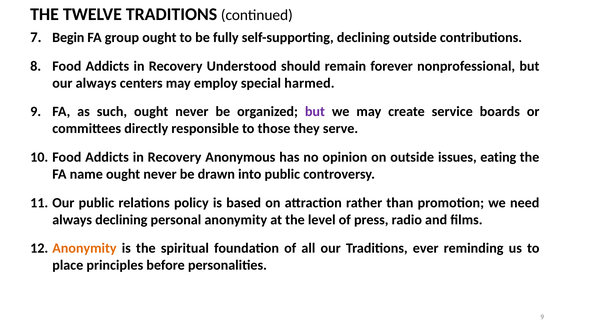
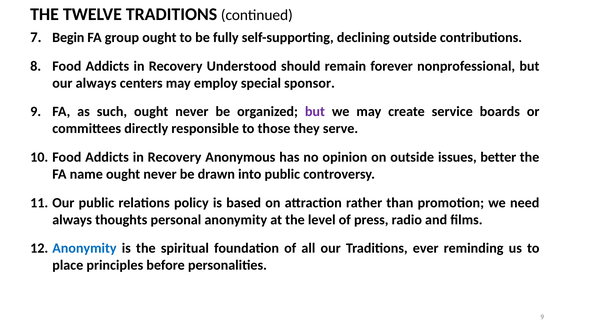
harmed: harmed -> sponsor
eating: eating -> better
always declining: declining -> thoughts
Anonymity at (84, 248) colour: orange -> blue
